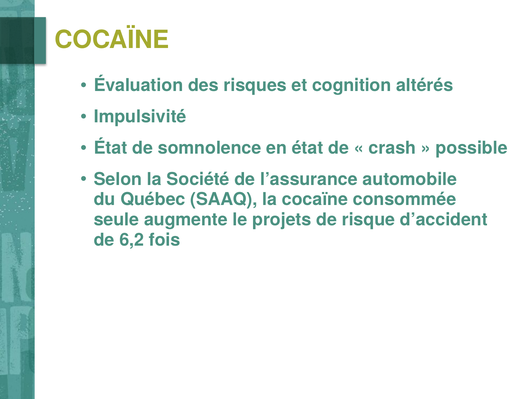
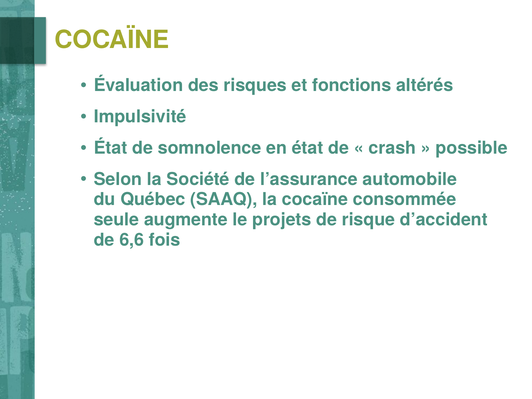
cognition: cognition -> fonctions
6,2: 6,2 -> 6,6
